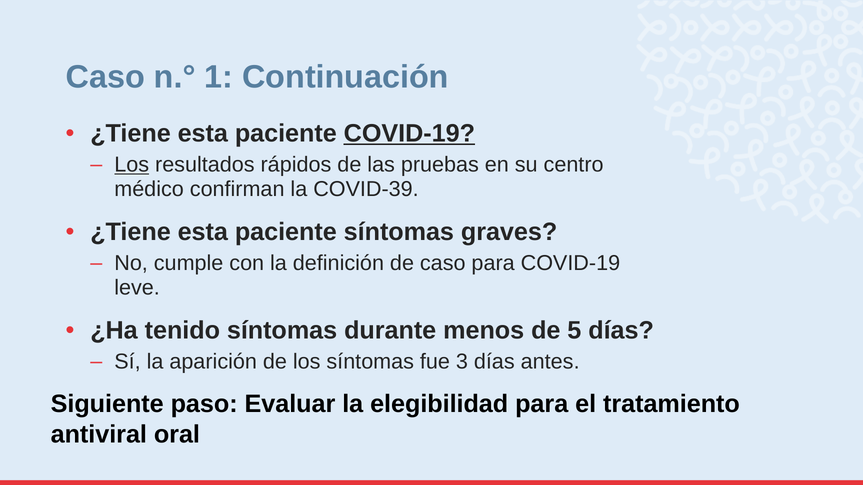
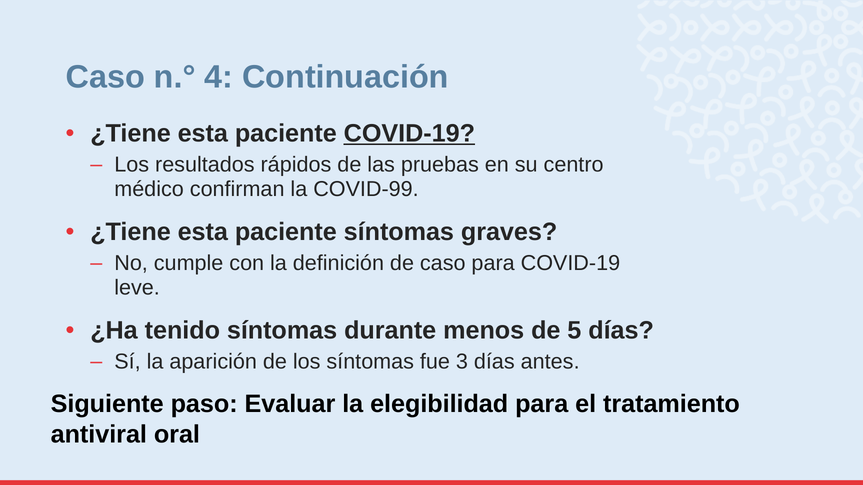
1: 1 -> 4
Los at (132, 165) underline: present -> none
COVID-39: COVID-39 -> COVID-99
